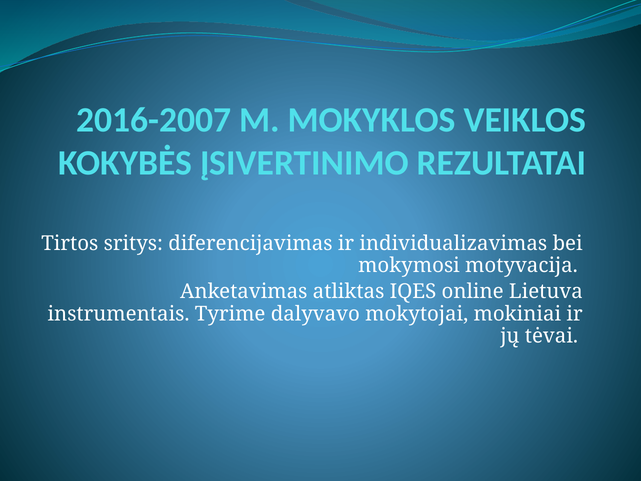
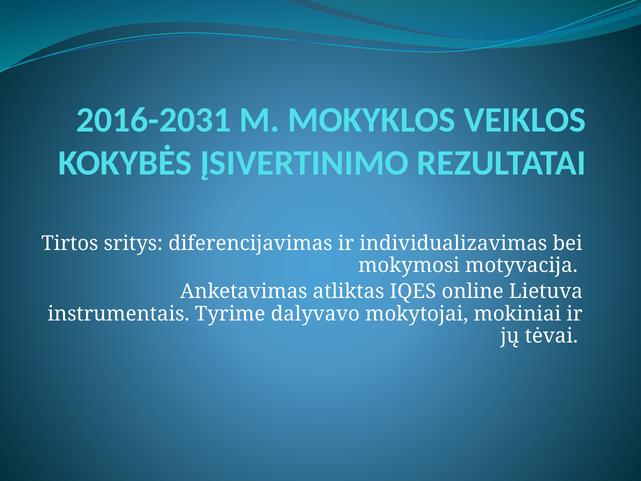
2016-2007: 2016-2007 -> 2016-2031
